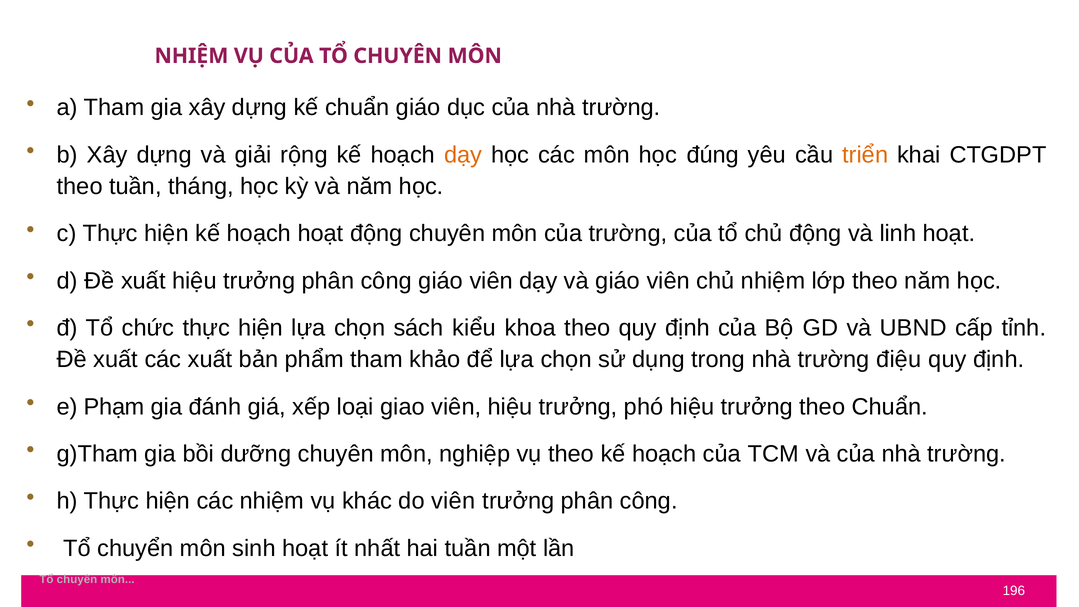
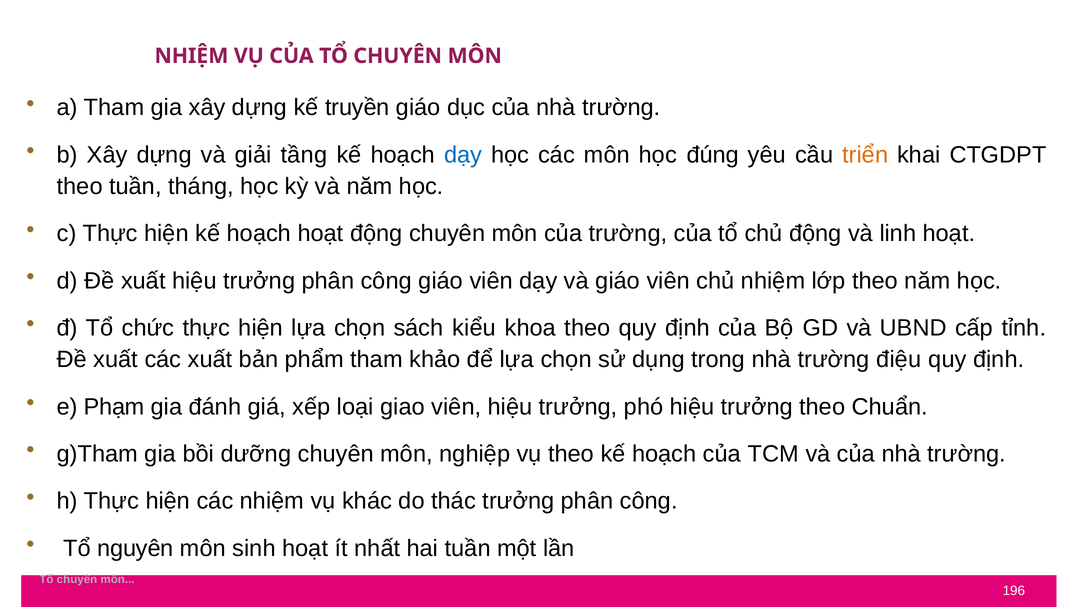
kế chuẩn: chuẩn -> truyền
rộng: rộng -> tầng
dạy at (463, 155) colour: orange -> blue
do viên: viên -> thác
chuyển: chuyển -> nguyên
